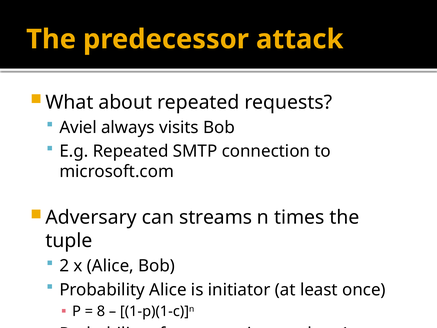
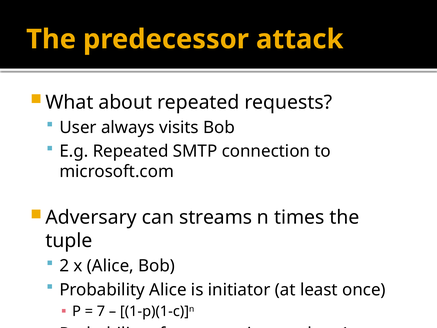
Aviel: Aviel -> User
8: 8 -> 7
